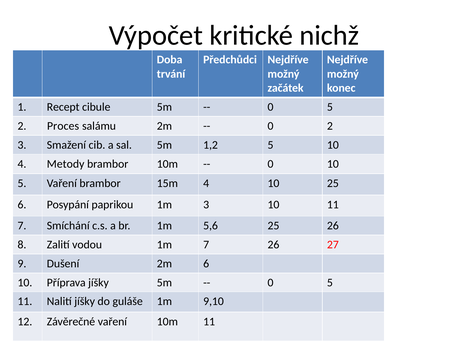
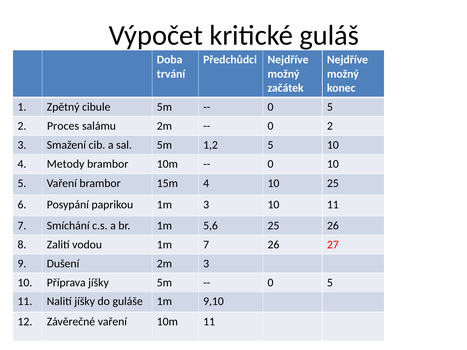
nichž: nichž -> guláš
Recept: Recept -> Zpětný
2m 6: 6 -> 3
